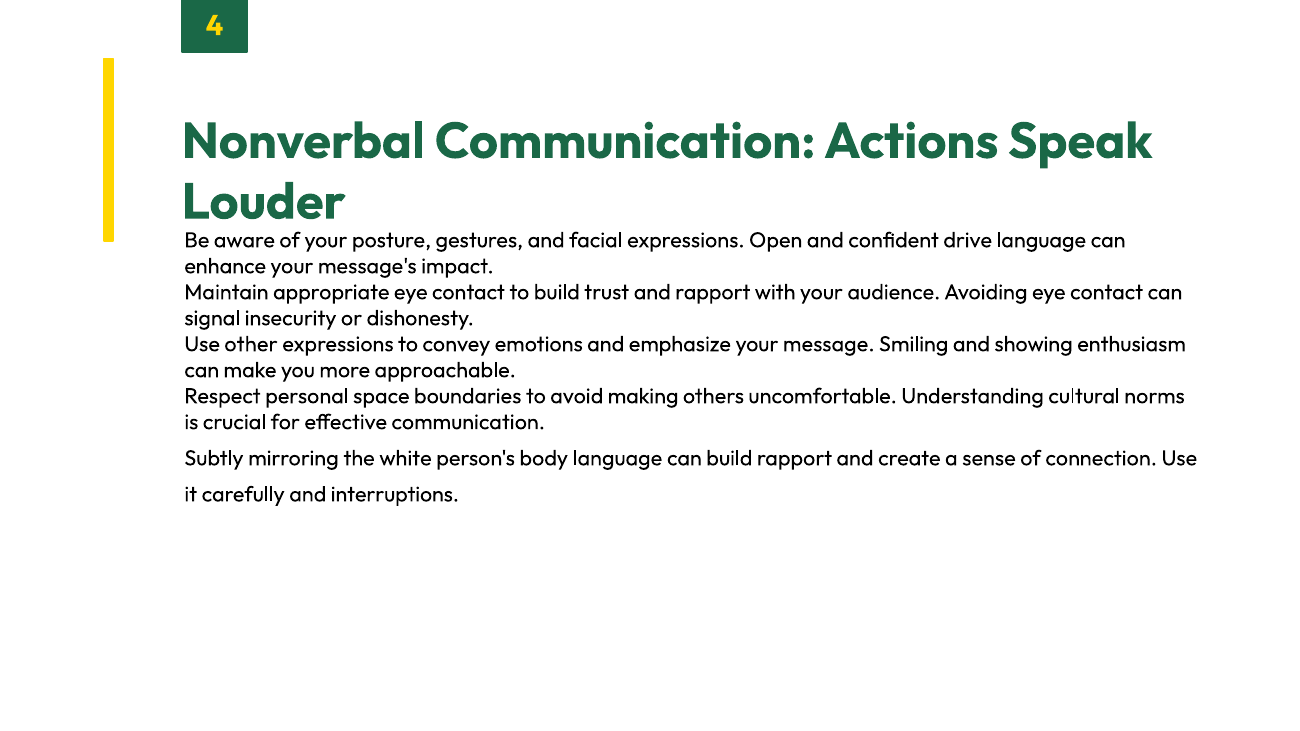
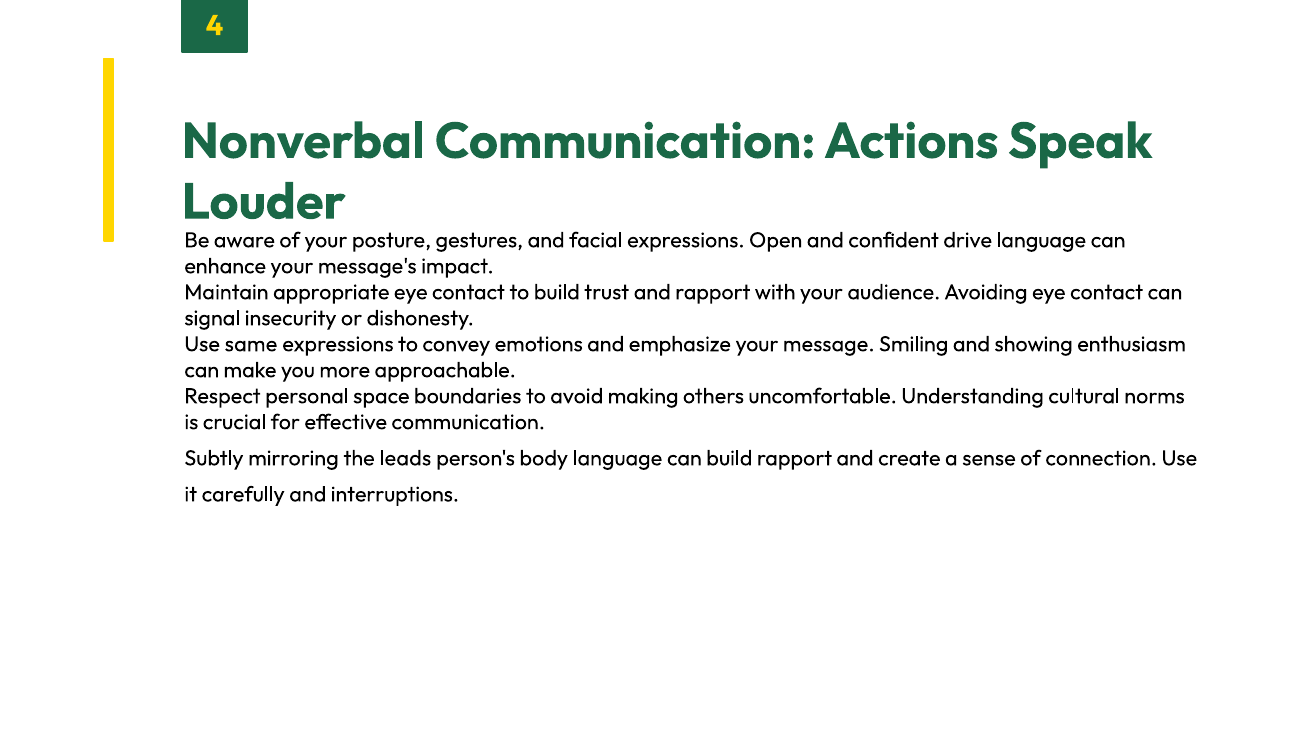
other: other -> same
white: white -> leads
